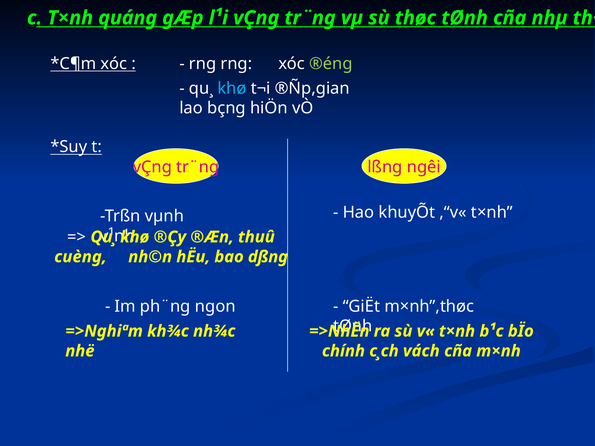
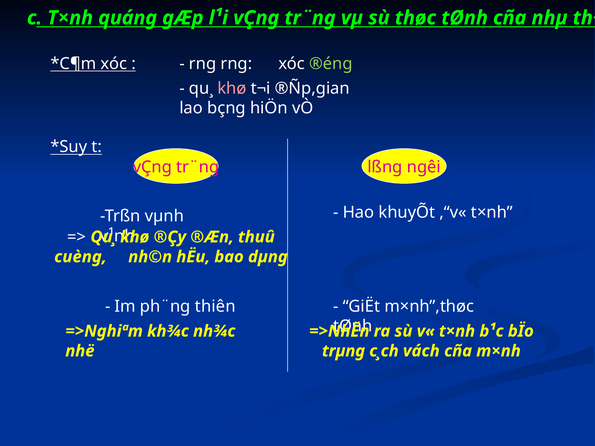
khø at (232, 88) colour: light blue -> pink
dßng: dßng -> dµng
ngon: ngon -> thiên
chính: chính -> trµng
